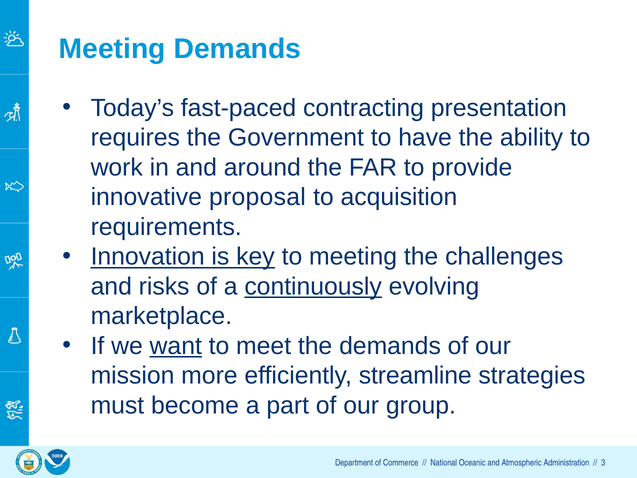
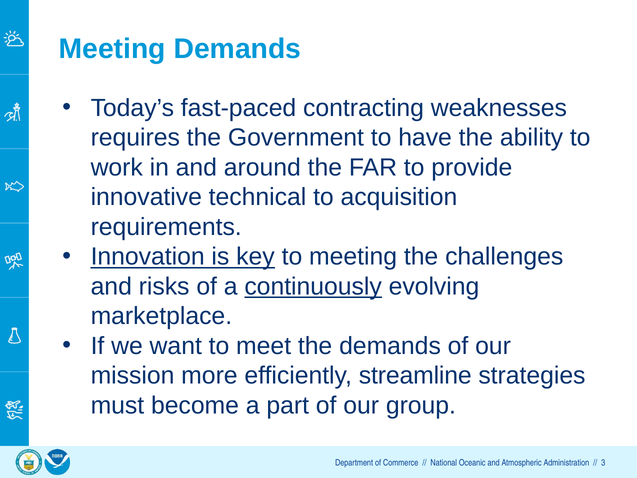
presentation: presentation -> weaknesses
proposal: proposal -> technical
want underline: present -> none
